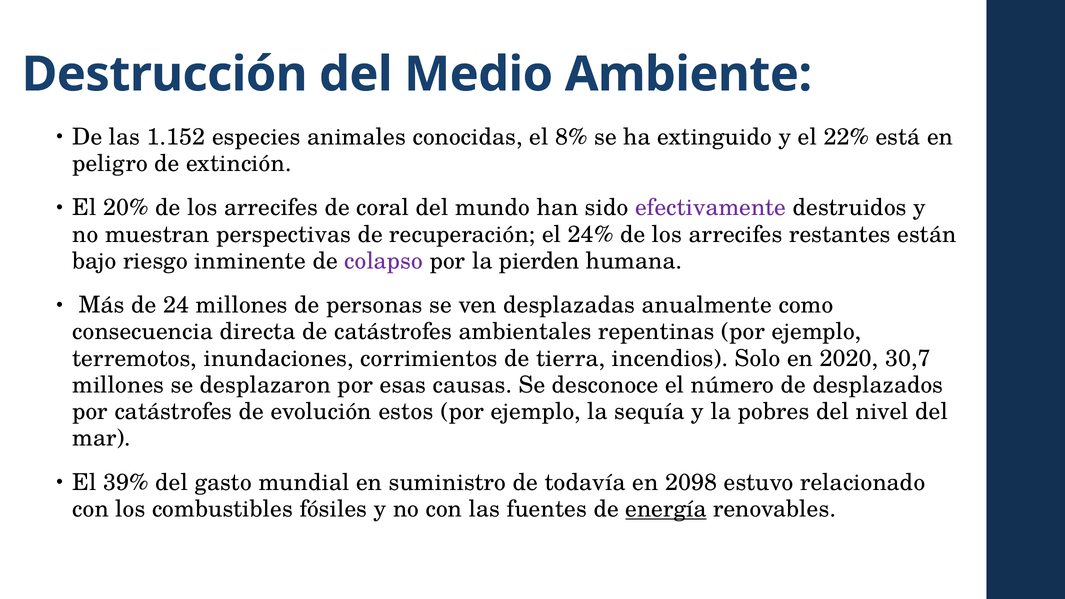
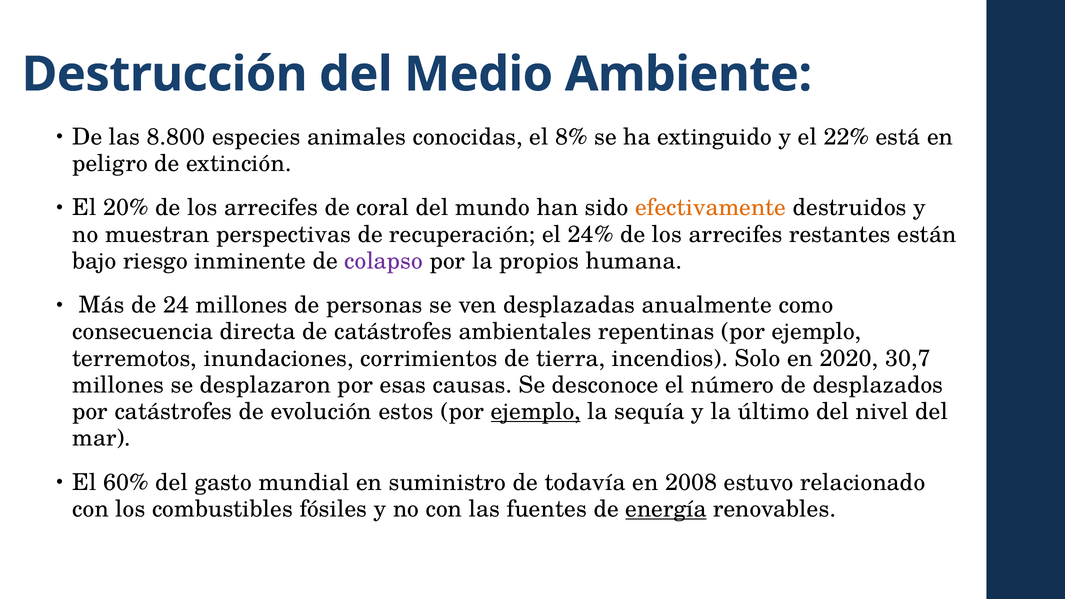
1.152: 1.152 -> 8.800
efectivamente colour: purple -> orange
pierden: pierden -> propios
ejemplo at (536, 412) underline: none -> present
pobres: pobres -> último
39%: 39% -> 60%
2098: 2098 -> 2008
